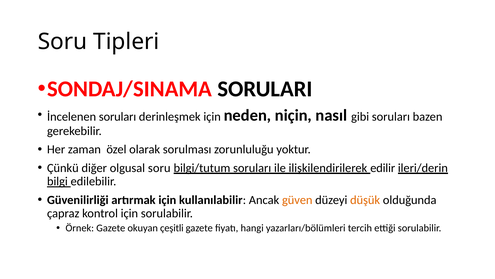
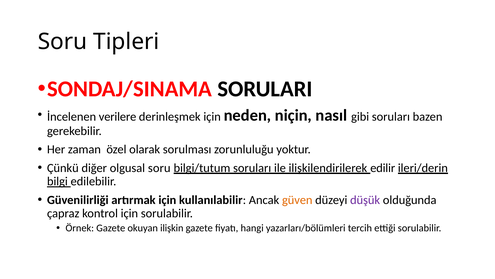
İncelenen soruları: soruları -> verilere
düşük colour: orange -> purple
çeşitli: çeşitli -> ilişkin
